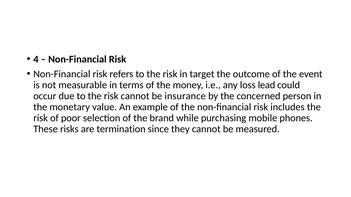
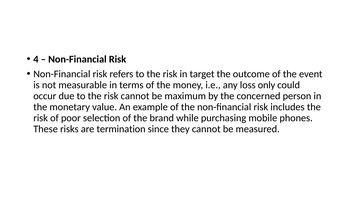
lead: lead -> only
insurance: insurance -> maximum
